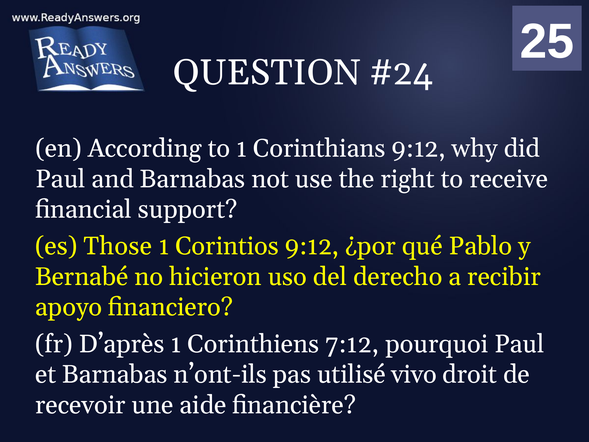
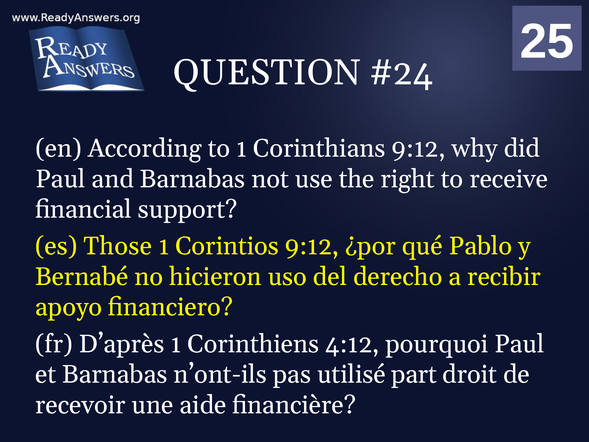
7:12: 7:12 -> 4:12
vivo: vivo -> part
